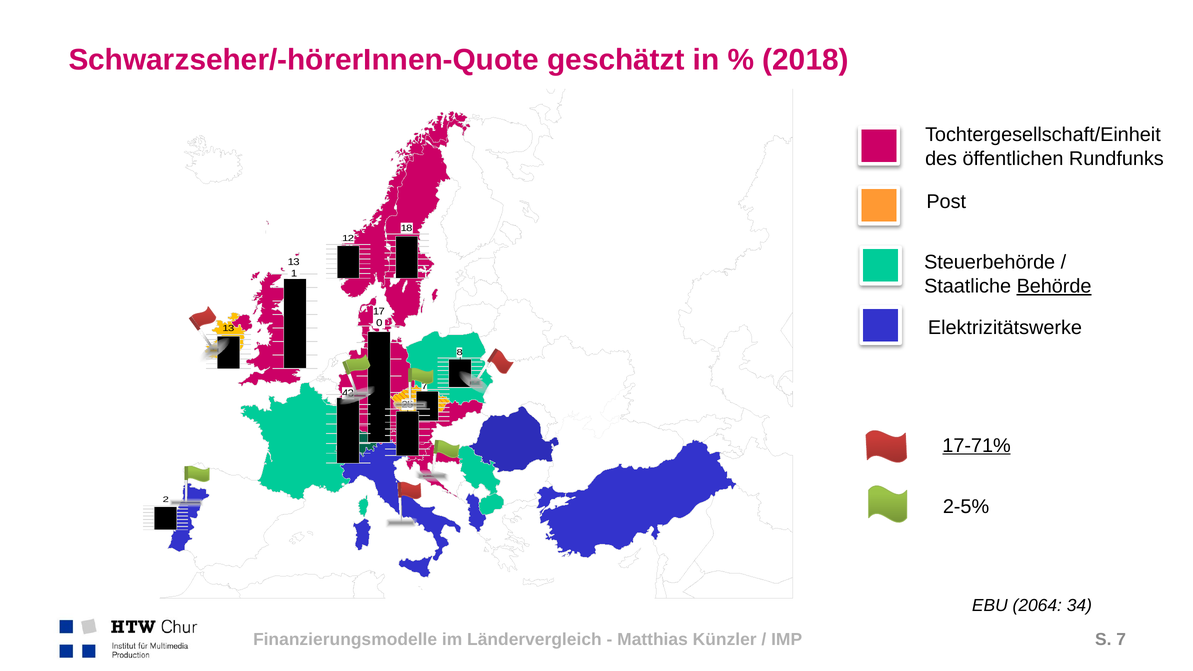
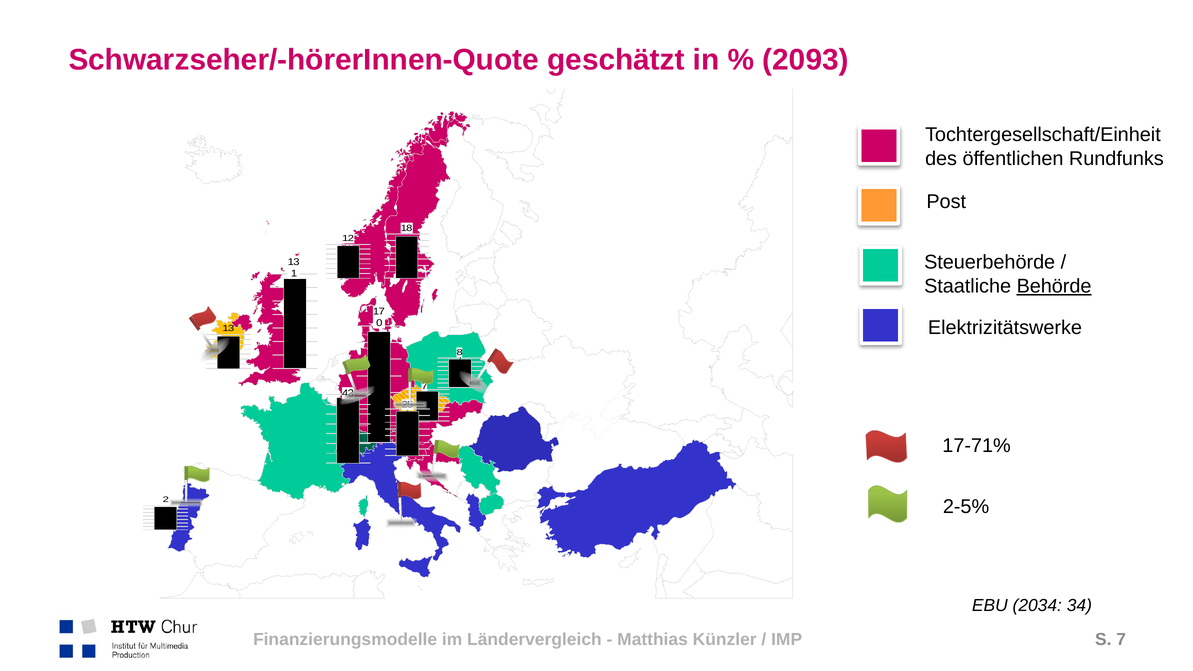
2018: 2018 -> 2093
17-71% underline: present -> none
2064: 2064 -> 2034
